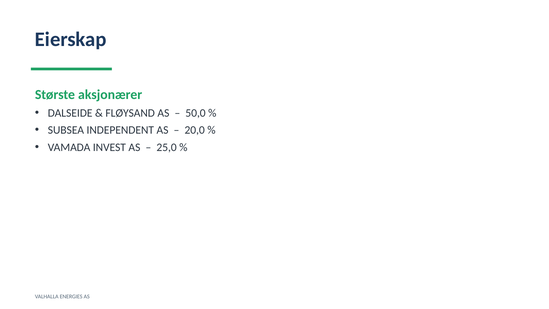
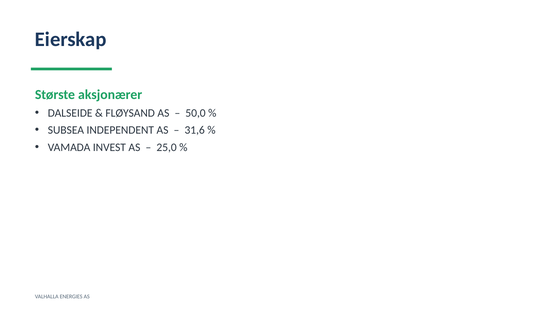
20,0: 20,0 -> 31,6
